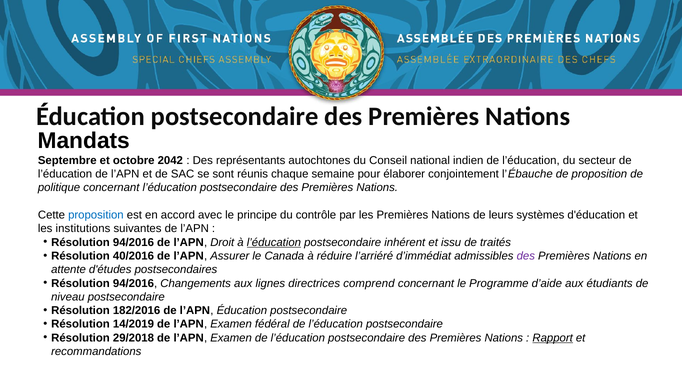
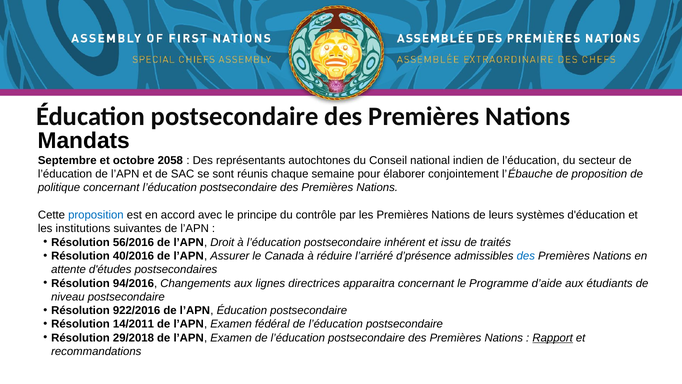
2042: 2042 -> 2058
94/2016 at (133, 242): 94/2016 -> 56/2016
l’éducation at (274, 242) underline: present -> none
d’immédiat: d’immédiat -> d’présence
des at (526, 256) colour: purple -> blue
comprend: comprend -> apparaitra
182/2016: 182/2016 -> 922/2016
14/2019: 14/2019 -> 14/2011
